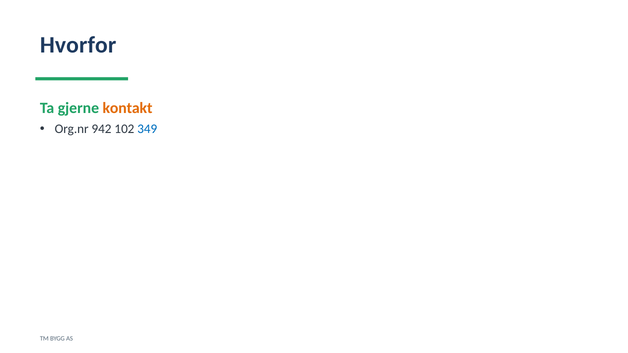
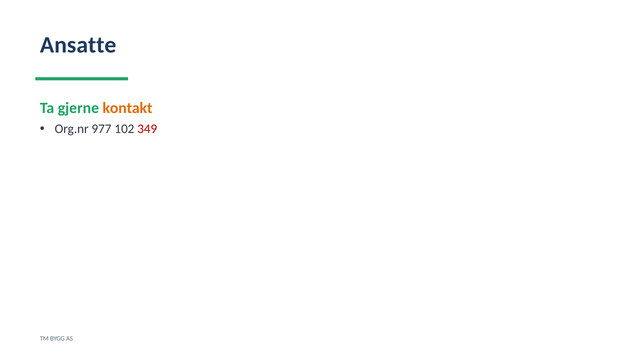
Hvorfor: Hvorfor -> Ansatte
942: 942 -> 977
349 colour: blue -> red
